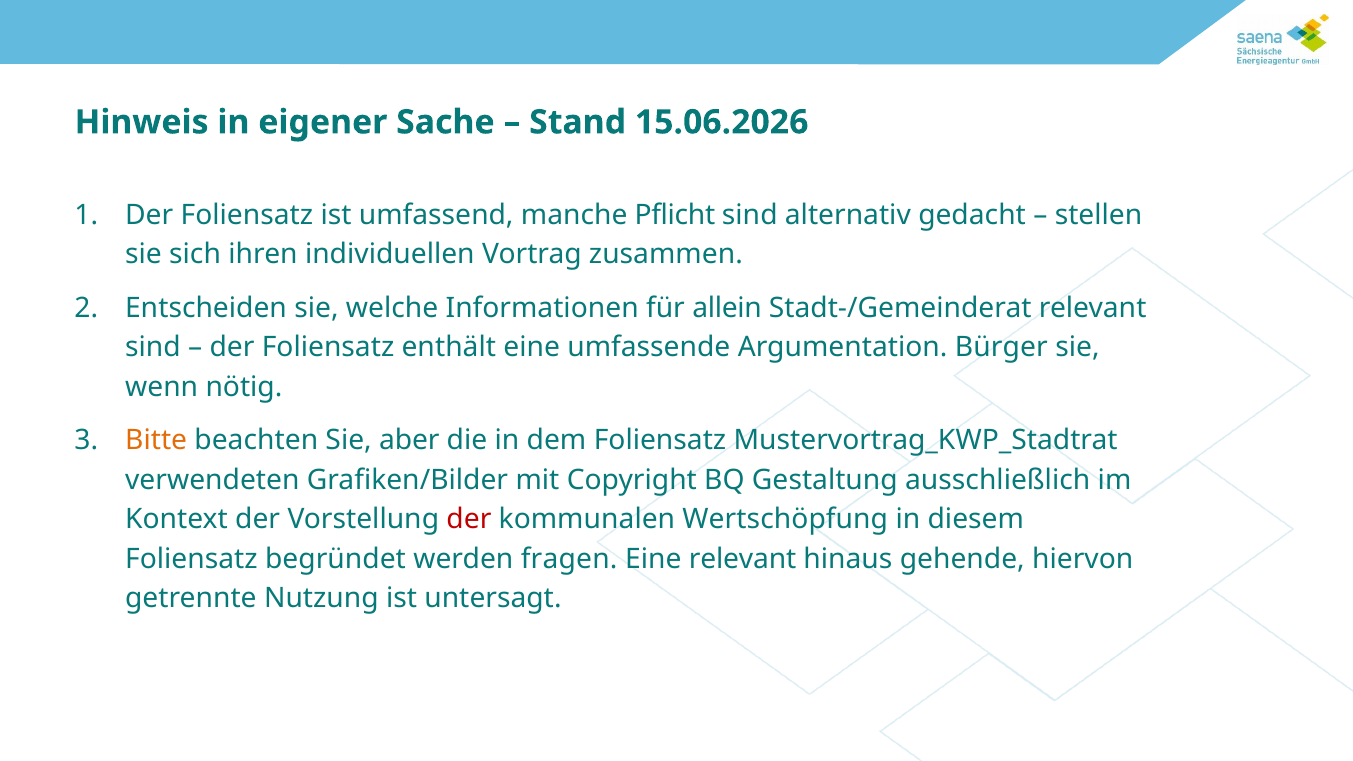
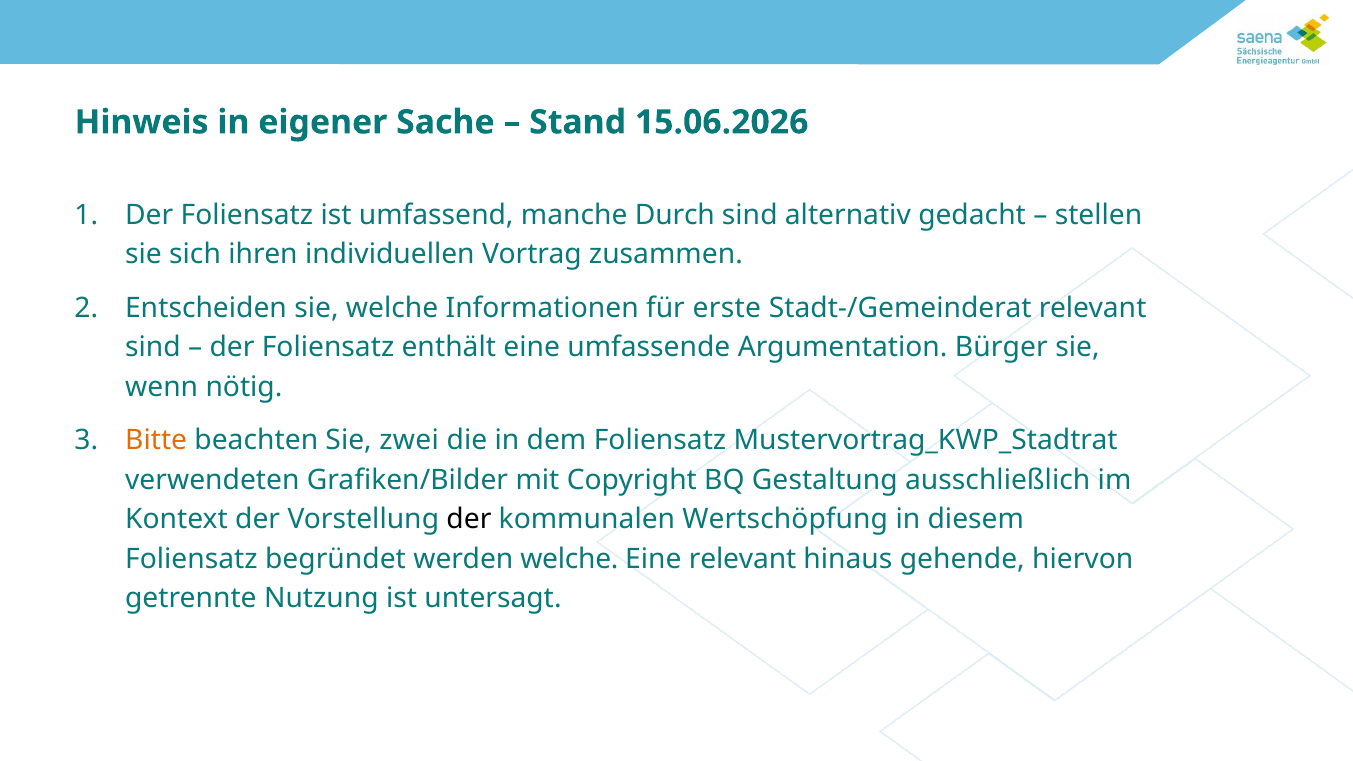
Pflicht: Pflicht -> Durch
allein: allein -> erste
aber: aber -> zwei
der at (469, 519) colour: red -> black
werden fragen: fragen -> welche
